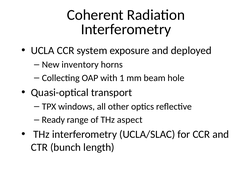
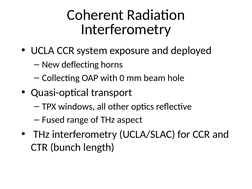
inventory: inventory -> deflecting
1: 1 -> 0
Ready: Ready -> Fused
